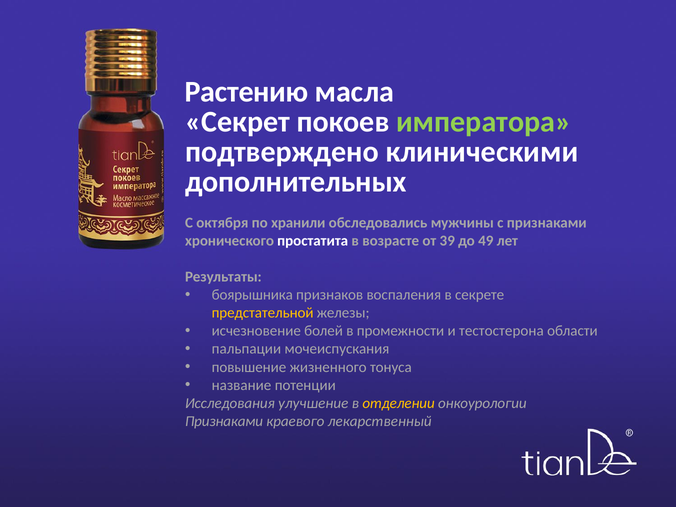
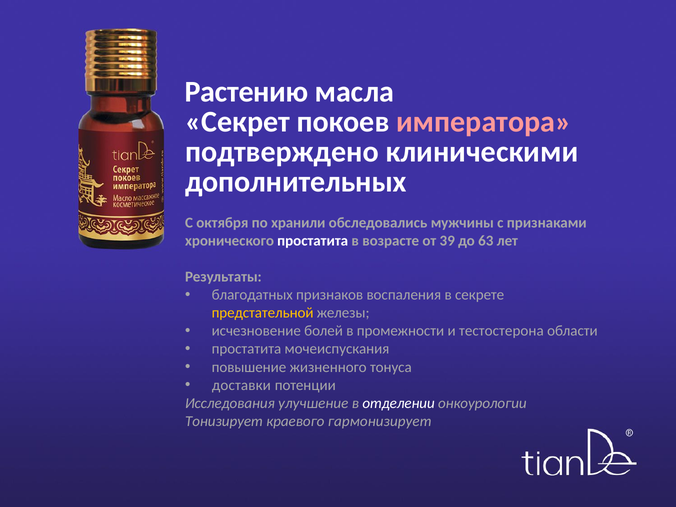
императора colour: light green -> pink
49: 49 -> 63
боярышника: боярышника -> благодатных
пальпации at (246, 349): пальпации -> простатита
название: название -> доставки
отделении colour: yellow -> white
Признаками at (224, 421): Признаками -> Тонизирует
лекарственный: лекарственный -> гармонизирует
